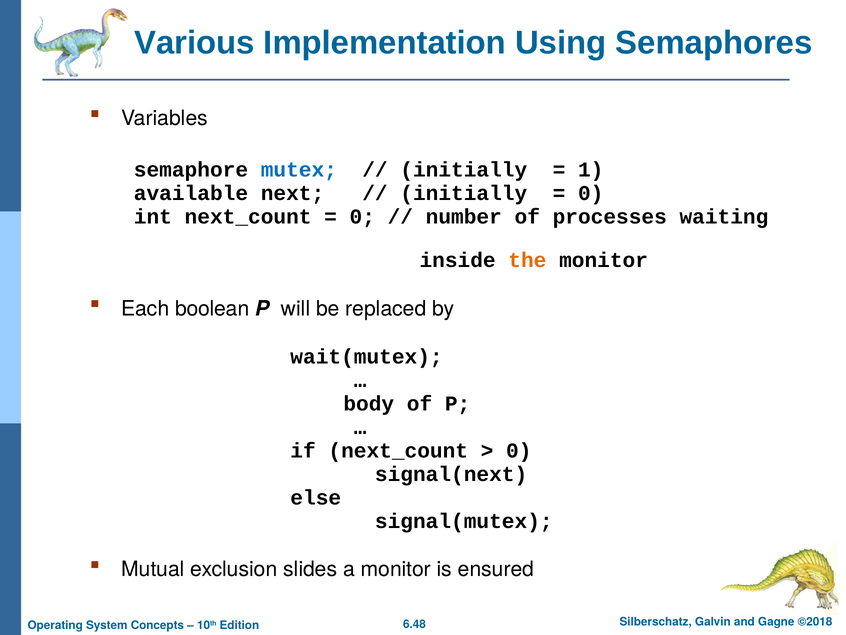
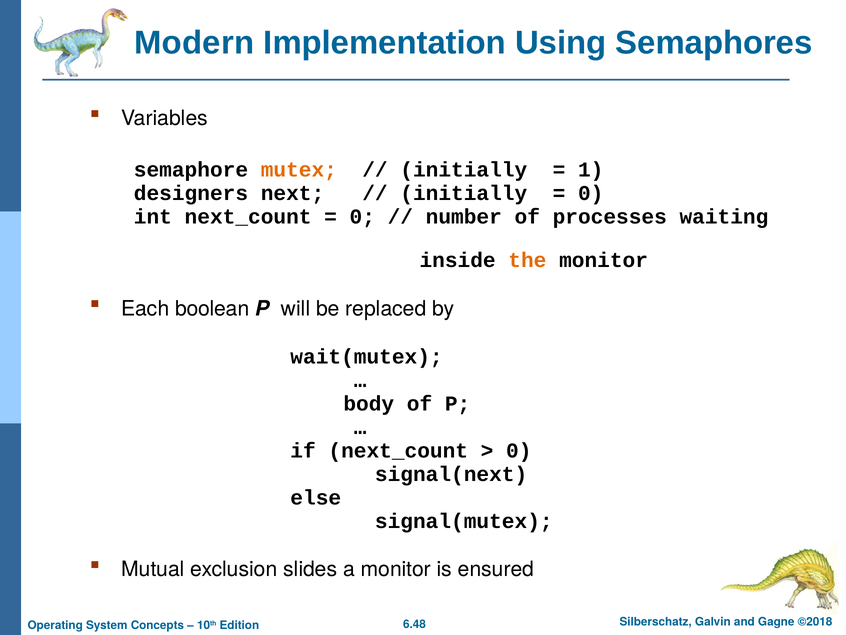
Various: Various -> Modern
mutex colour: blue -> orange
available: available -> designers
